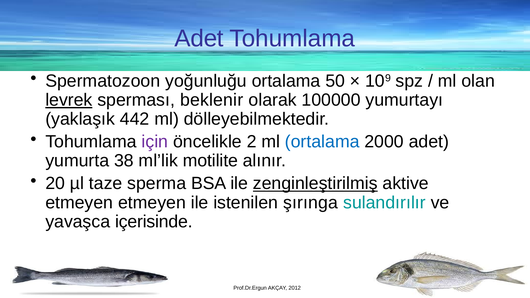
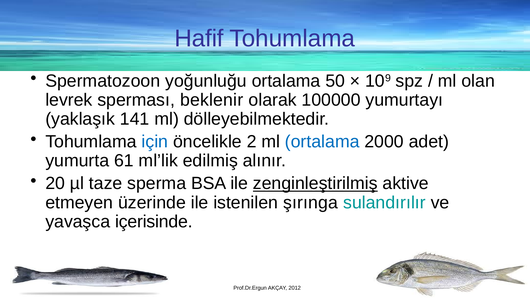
Adet at (199, 38): Adet -> Hafif
levrek underline: present -> none
442: 442 -> 141
için colour: purple -> blue
38: 38 -> 61
motilite: motilite -> edilmiş
etmeyen etmeyen: etmeyen -> üzerinde
